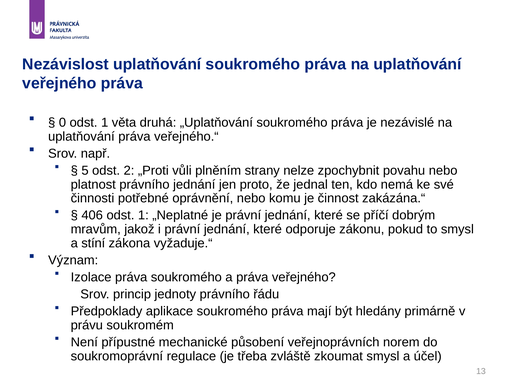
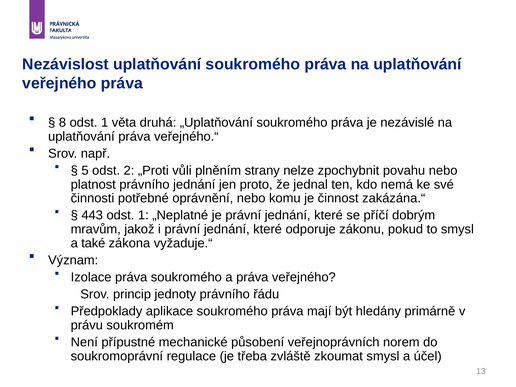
0: 0 -> 8
406: 406 -> 443
stíní: stíní -> také
